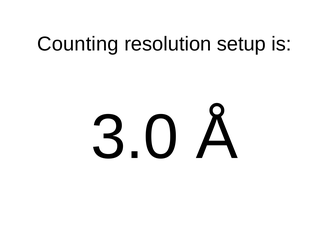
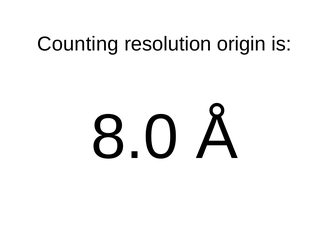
setup: setup -> origin
3.0: 3.0 -> 8.0
